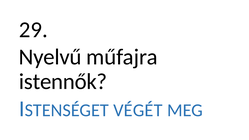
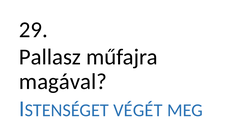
Nyelvű: Nyelvű -> Pallasz
istennők: istennők -> magával
